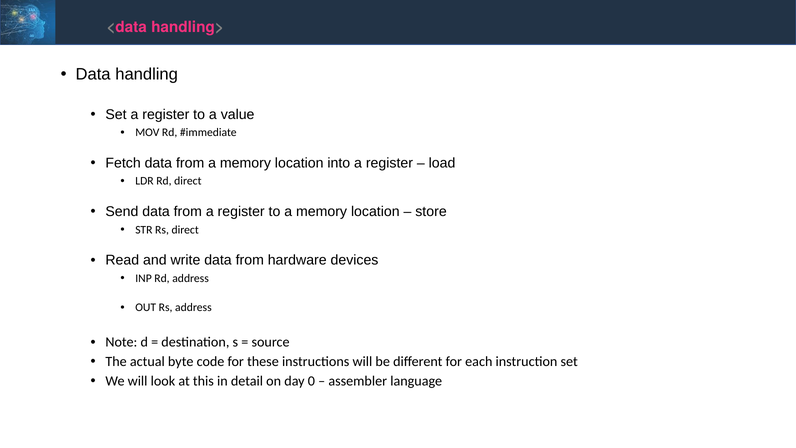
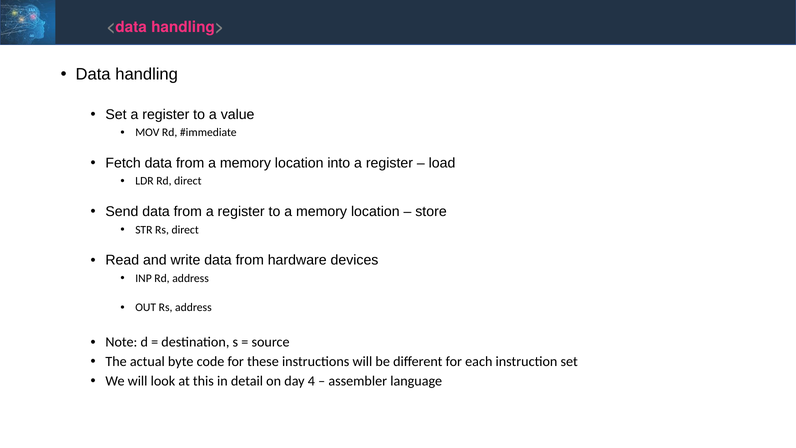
0: 0 -> 4
